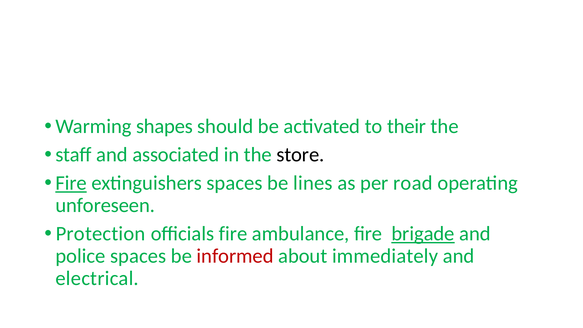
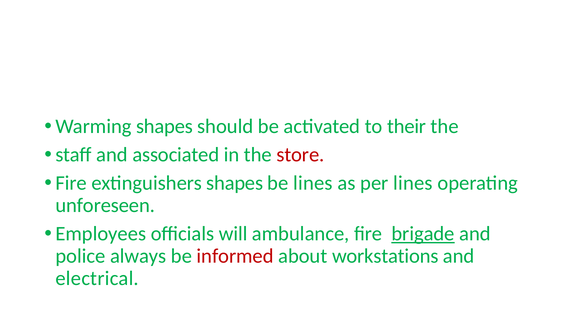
store colour: black -> red
Fire at (71, 183) underline: present -> none
extinguishers spaces: spaces -> shapes
per road: road -> lines
Protection: Protection -> Employees
officials fire: fire -> will
police spaces: spaces -> always
immediately: immediately -> workstations
